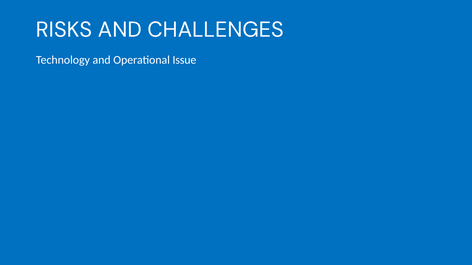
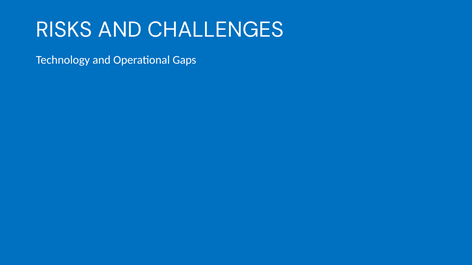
Issue: Issue -> Gaps
